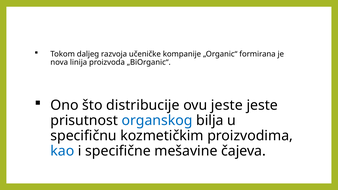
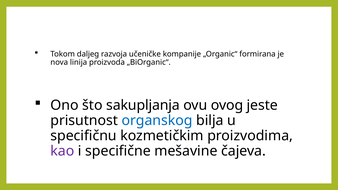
distribucije: distribucije -> sakupljanja
ovu jeste: jeste -> ovog
kao colour: blue -> purple
